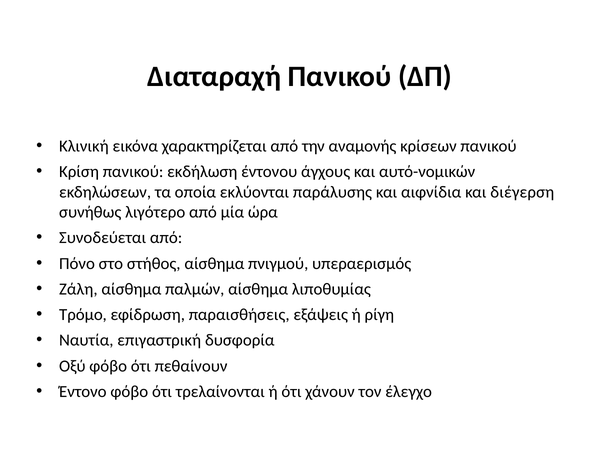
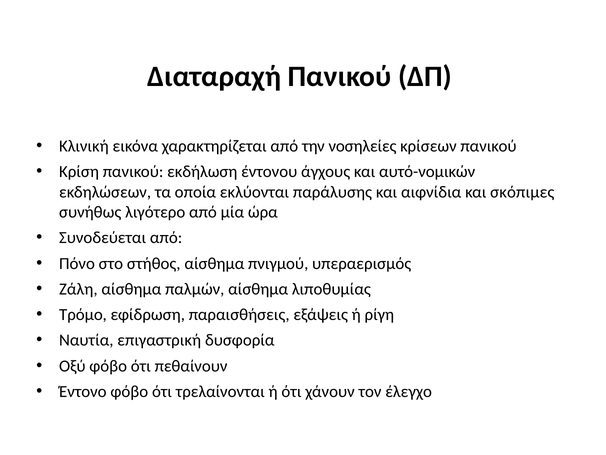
αναμονής: αναμονής -> νοσηλείες
διέγερση: διέγερση -> σκόπιμες
